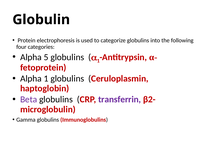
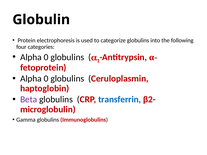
5 at (46, 57): 5 -> 0
1 at (46, 79): 1 -> 0
transferrin colour: purple -> blue
